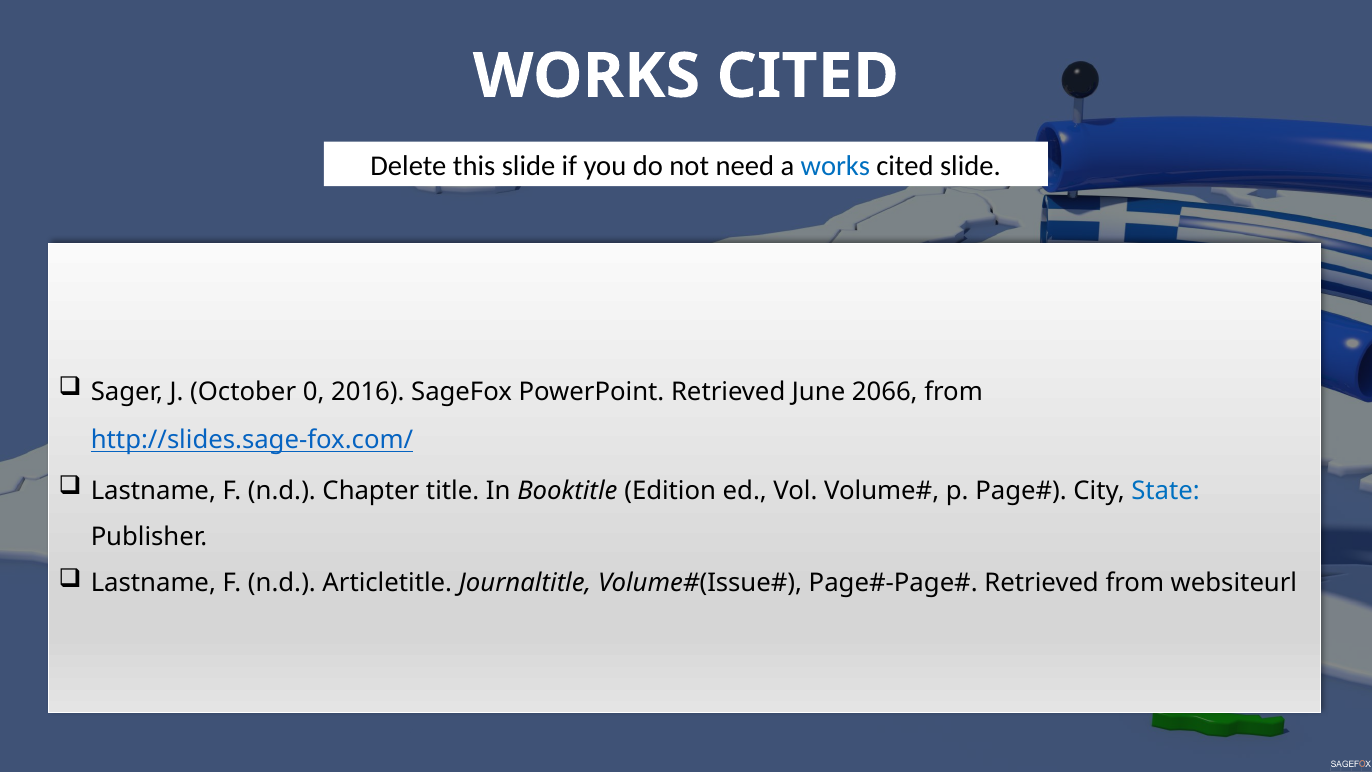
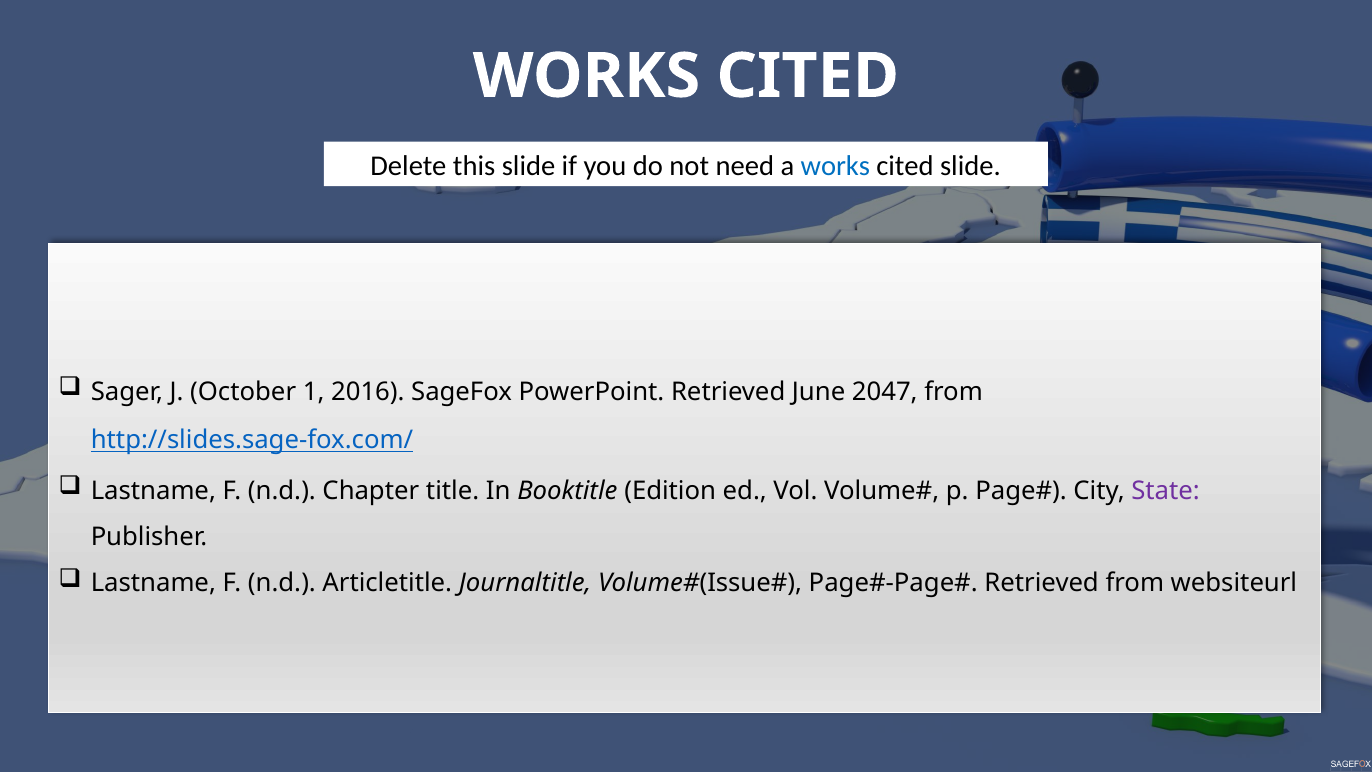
0: 0 -> 1
2066: 2066 -> 2047
State colour: blue -> purple
